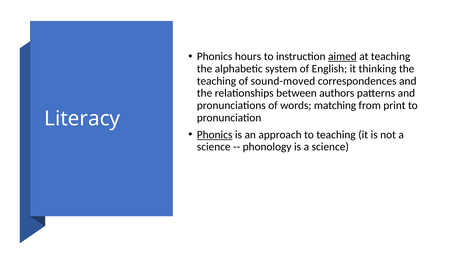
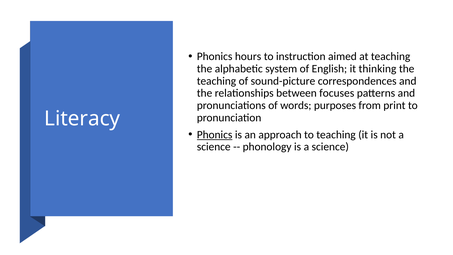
aimed underline: present -> none
sound-moved: sound-moved -> sound-picture
authors: authors -> focuses
matching: matching -> purposes
